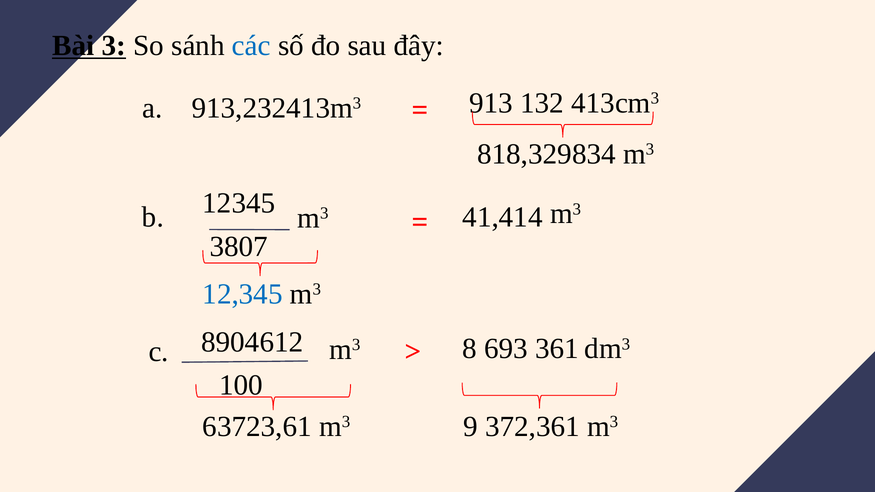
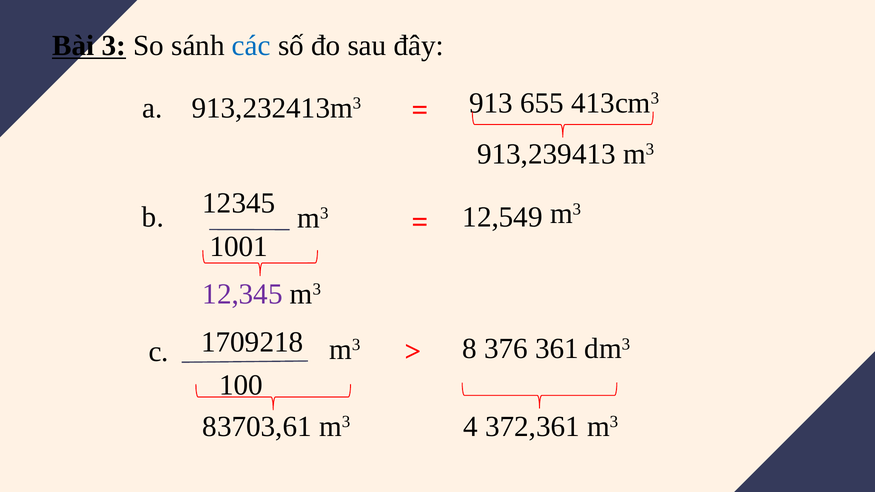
132: 132 -> 655
818,329834: 818,329834 -> 913,239413
41,414: 41,414 -> 12,549
3807: 3807 -> 1001
12,345 colour: blue -> purple
8904612: 8904612 -> 1709218
693: 693 -> 376
63723,61: 63723,61 -> 83703,61
9: 9 -> 4
